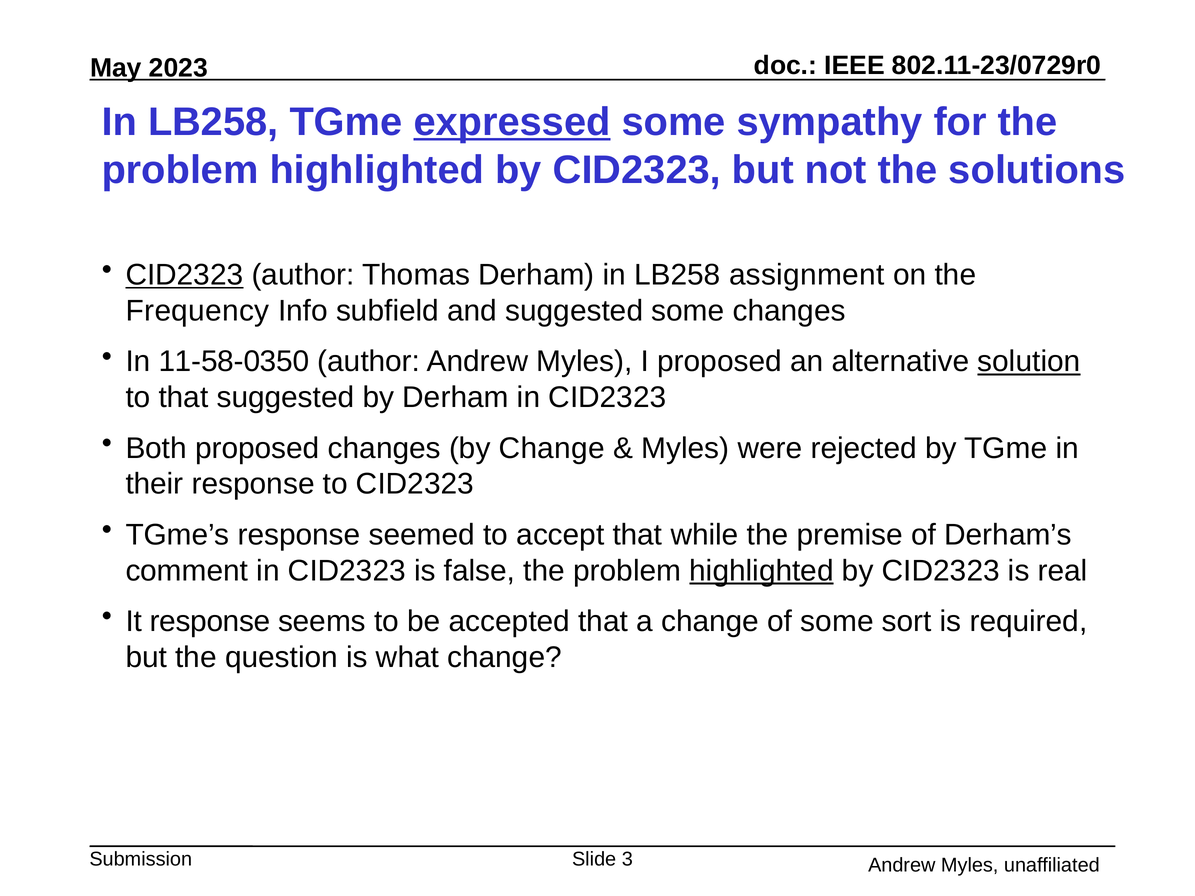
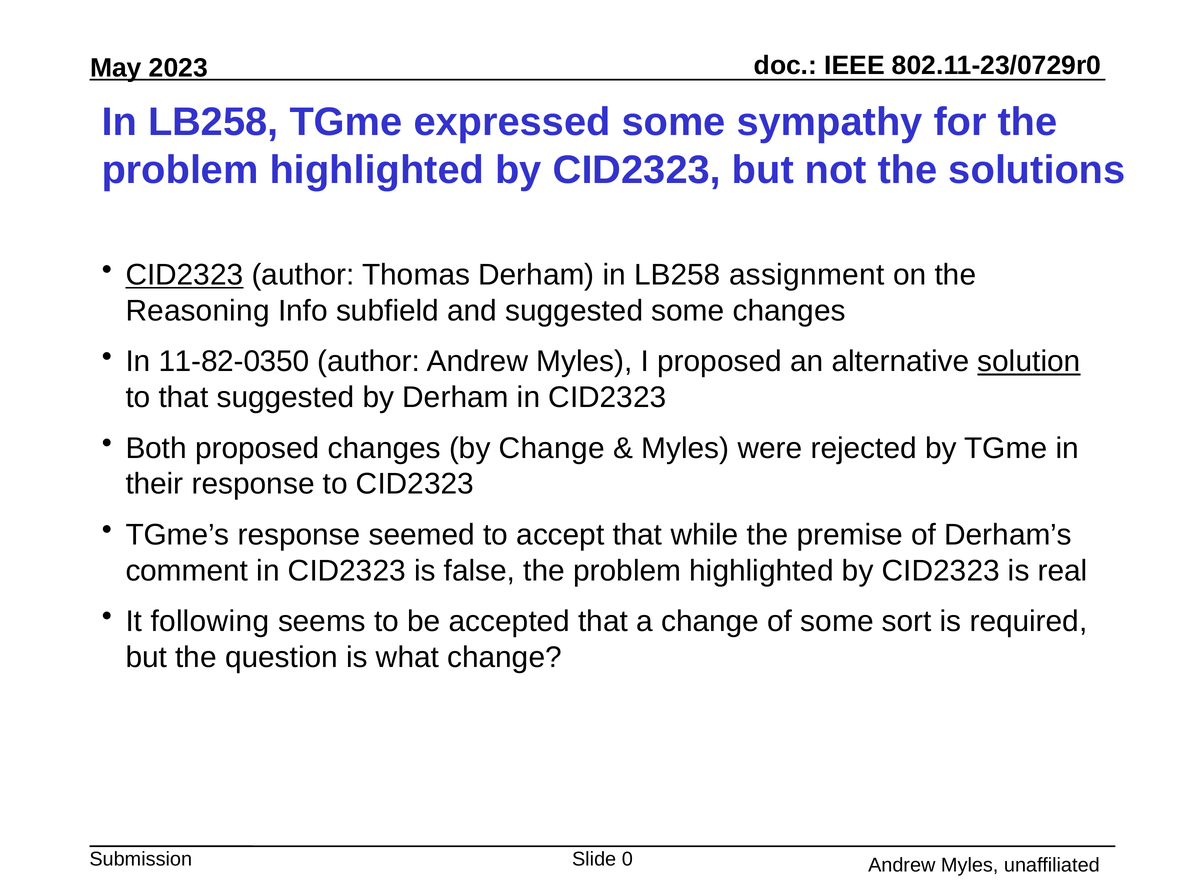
expressed underline: present -> none
Frequency: Frequency -> Reasoning
11-58-0350: 11-58-0350 -> 11-82-0350
highlighted at (762, 571) underline: present -> none
It response: response -> following
3: 3 -> 0
